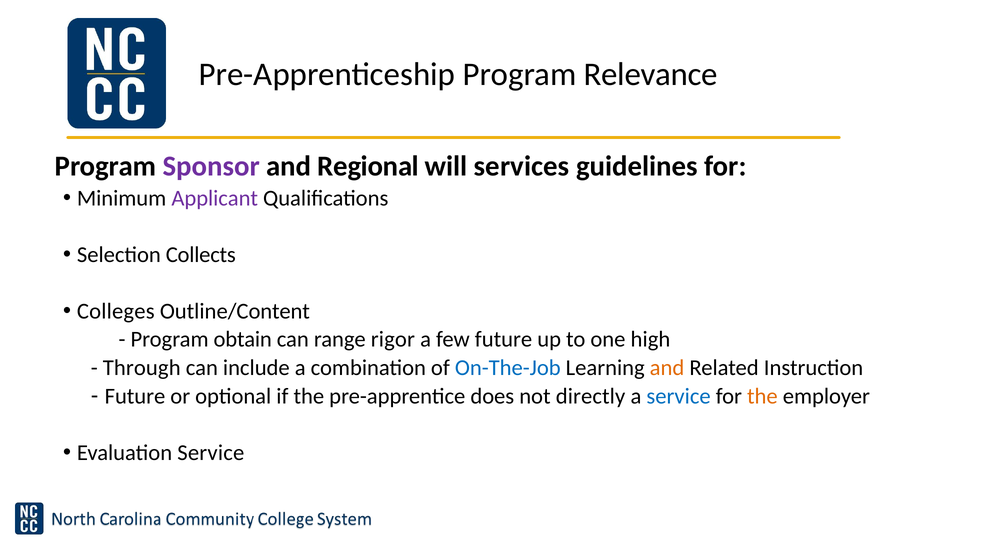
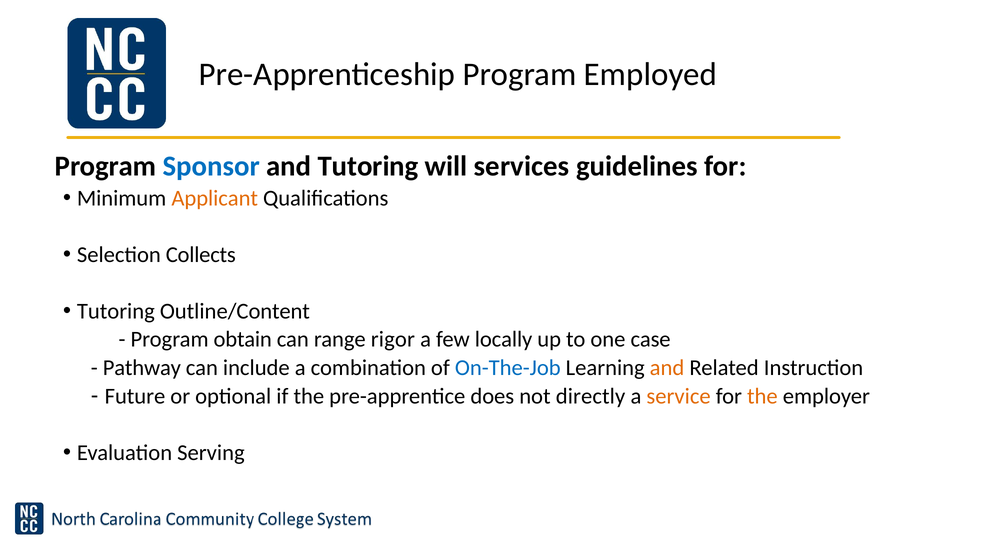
Relevance: Relevance -> Employed
Sponsor colour: purple -> blue
and Regional: Regional -> Tutoring
Applicant colour: purple -> orange
Colleges at (116, 311): Colleges -> Tutoring
few future: future -> locally
high: high -> case
Through: Through -> Pathway
service at (679, 396) colour: blue -> orange
Evaluation Service: Service -> Serving
